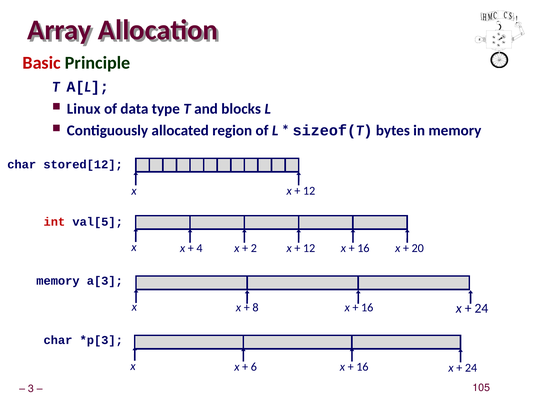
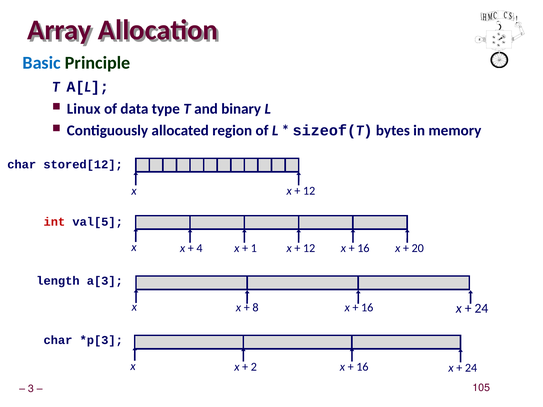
Basic colour: red -> blue
blocks: blocks -> binary
2: 2 -> 1
memory at (58, 281): memory -> length
6: 6 -> 2
